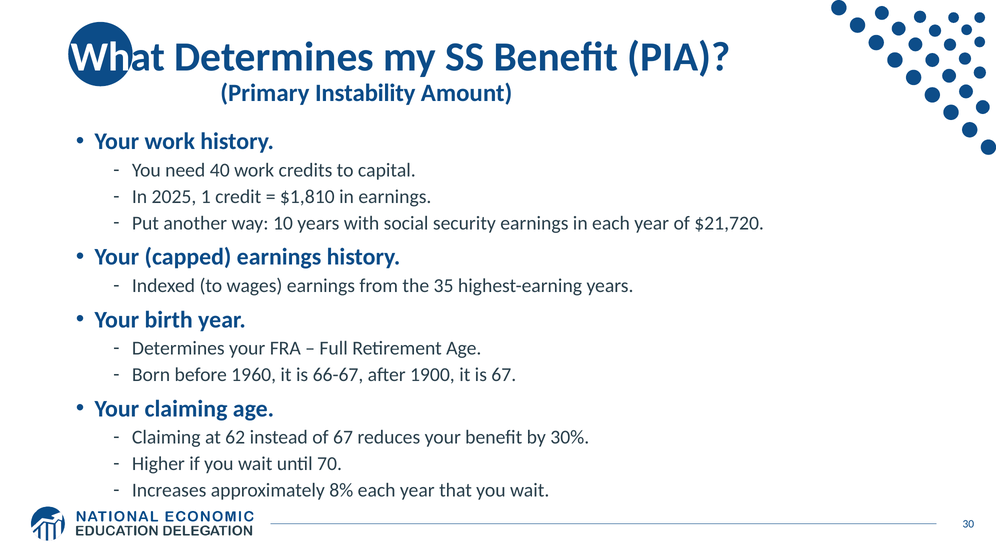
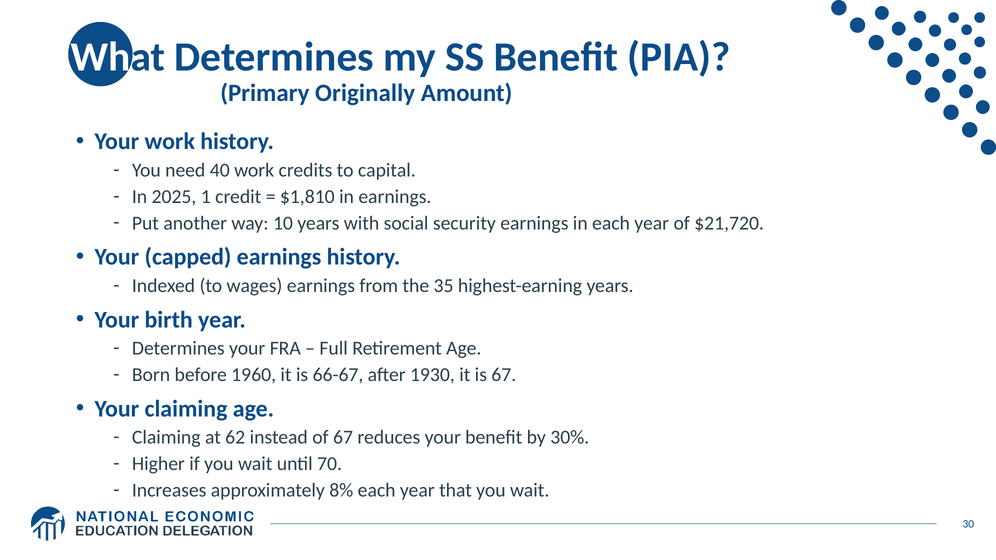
Instability: Instability -> Originally
1900: 1900 -> 1930
